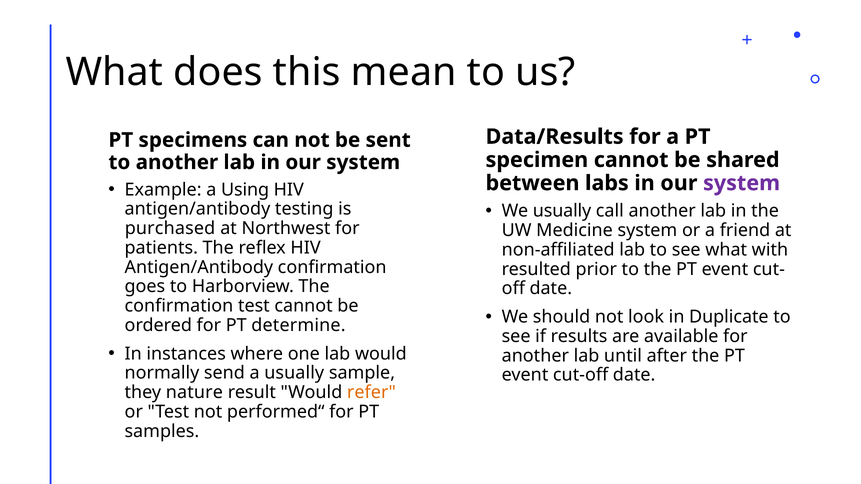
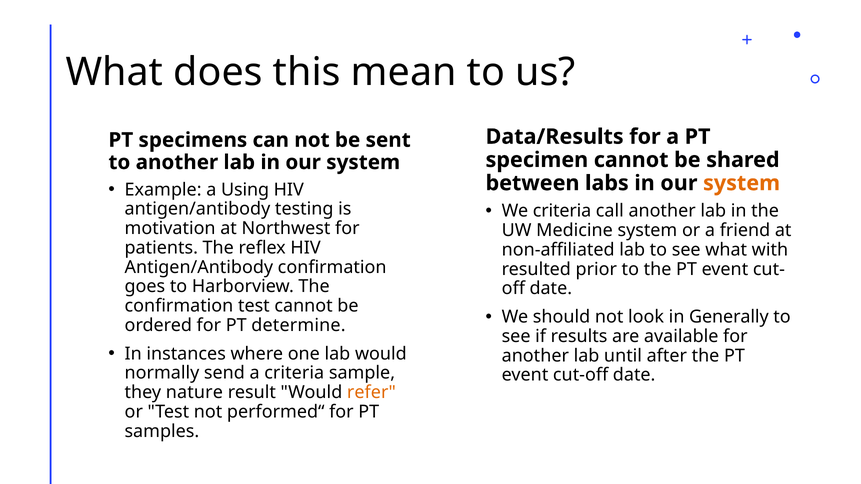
system at (742, 183) colour: purple -> orange
We usually: usually -> criteria
purchased: purchased -> motivation
Duplicate: Duplicate -> Generally
a usually: usually -> criteria
